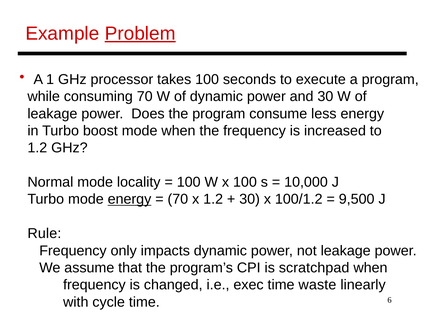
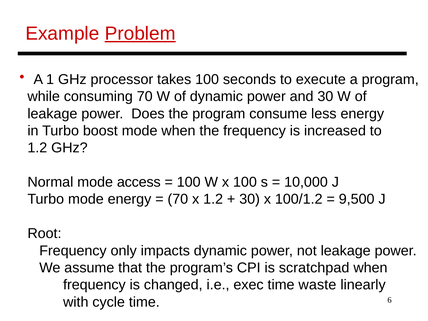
locality: locality -> access
energy at (130, 199) underline: present -> none
Rule: Rule -> Root
